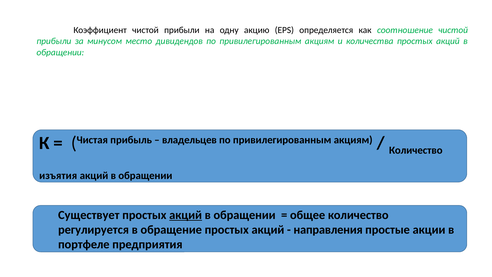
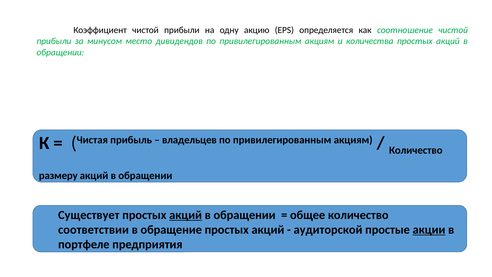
изъятия: изъятия -> размеру
регулируется: регулируется -> соответствии
направления: направления -> аудиторской
акции underline: none -> present
